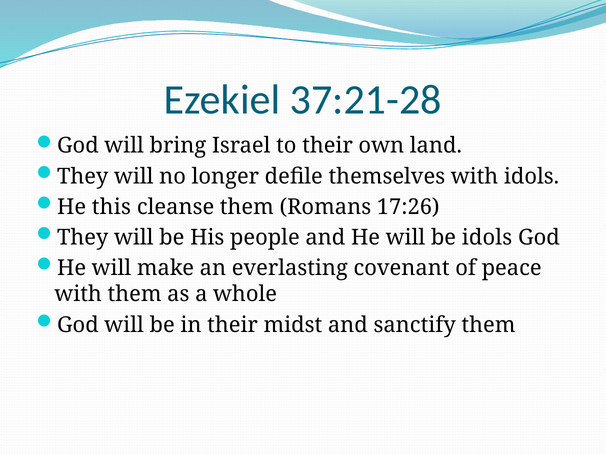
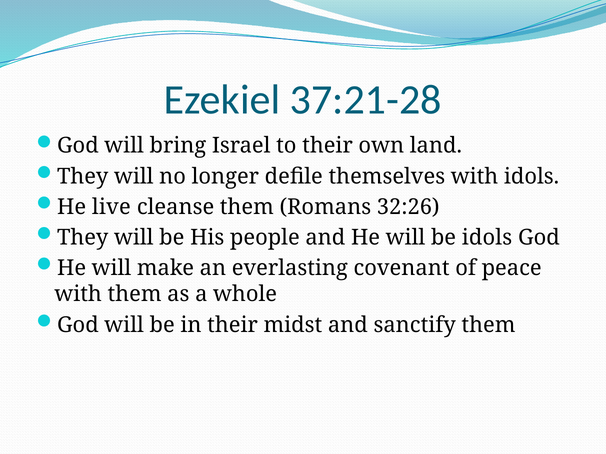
this: this -> live
17:26: 17:26 -> 32:26
